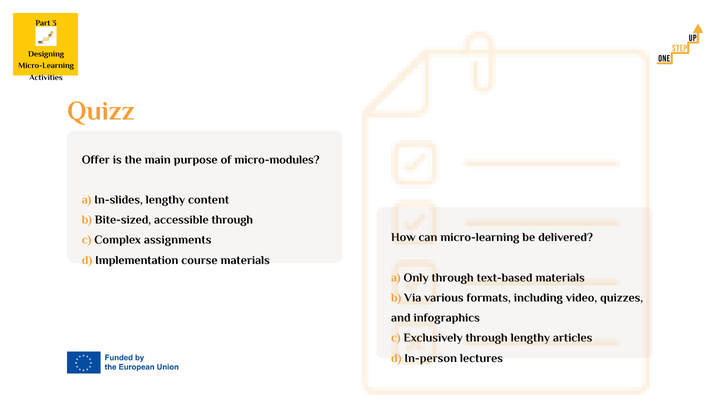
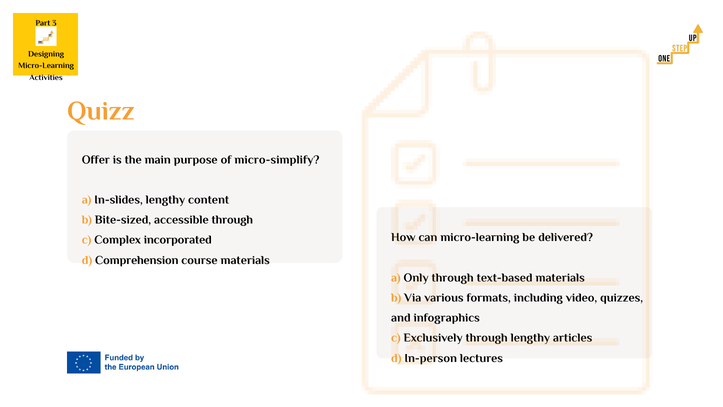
micro-modules: micro-modules -> micro-simplify
assignments: assignments -> incorporated
Implementation: Implementation -> Comprehension
